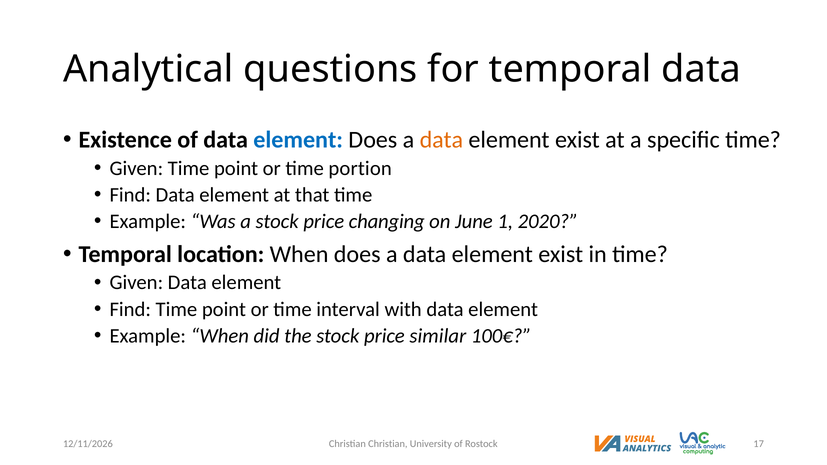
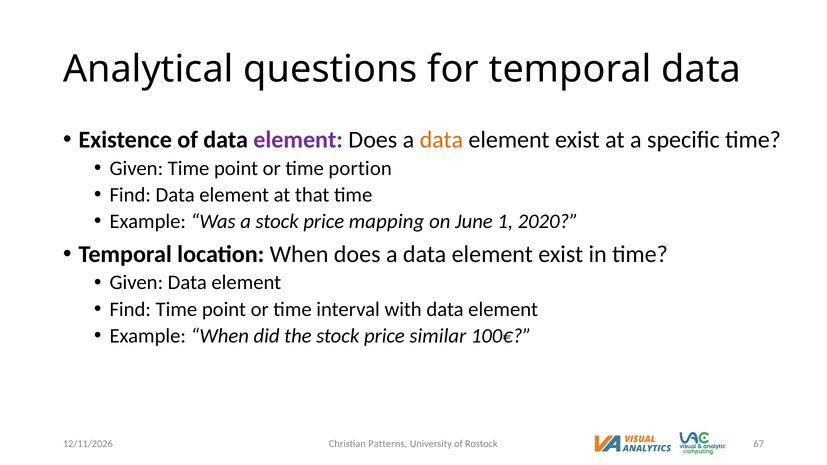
element at (298, 140) colour: blue -> purple
changing: changing -> mapping
Christian Christian: Christian -> Patterns
17: 17 -> 67
